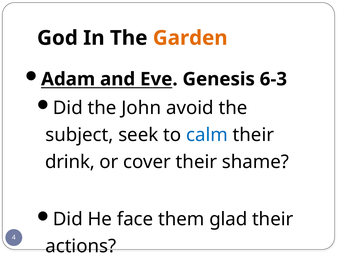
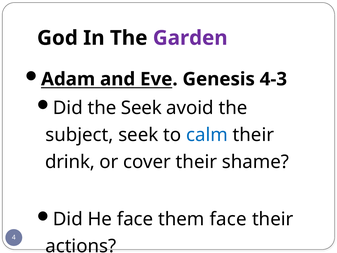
Garden colour: orange -> purple
6-3: 6-3 -> 4-3
the John: John -> Seek
them glad: glad -> face
